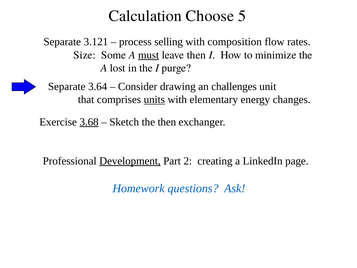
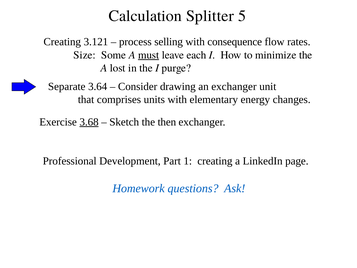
Choose: Choose -> Splitter
Separate at (62, 42): Separate -> Creating
composition: composition -> consequence
leave then: then -> each
an challenges: challenges -> exchanger
units underline: present -> none
Development underline: present -> none
2: 2 -> 1
